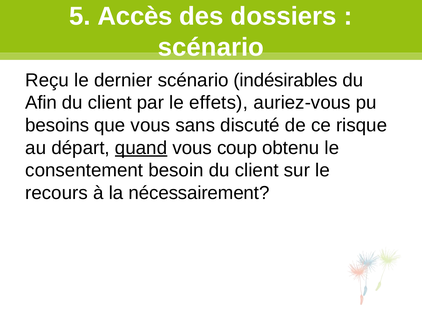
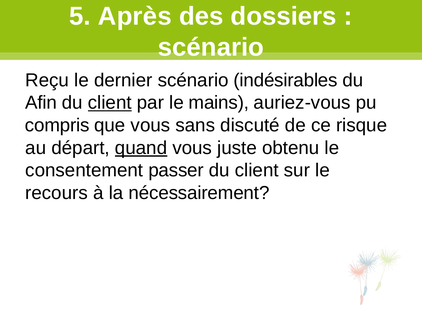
Accès: Accès -> Après
client at (110, 103) underline: none -> present
effets: effets -> mains
besoins: besoins -> compris
coup: coup -> juste
besoin: besoin -> passer
